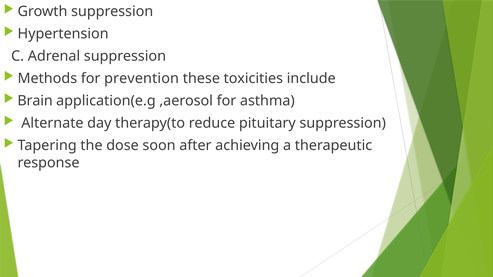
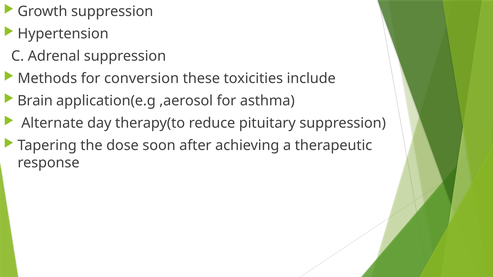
prevention: prevention -> conversion
